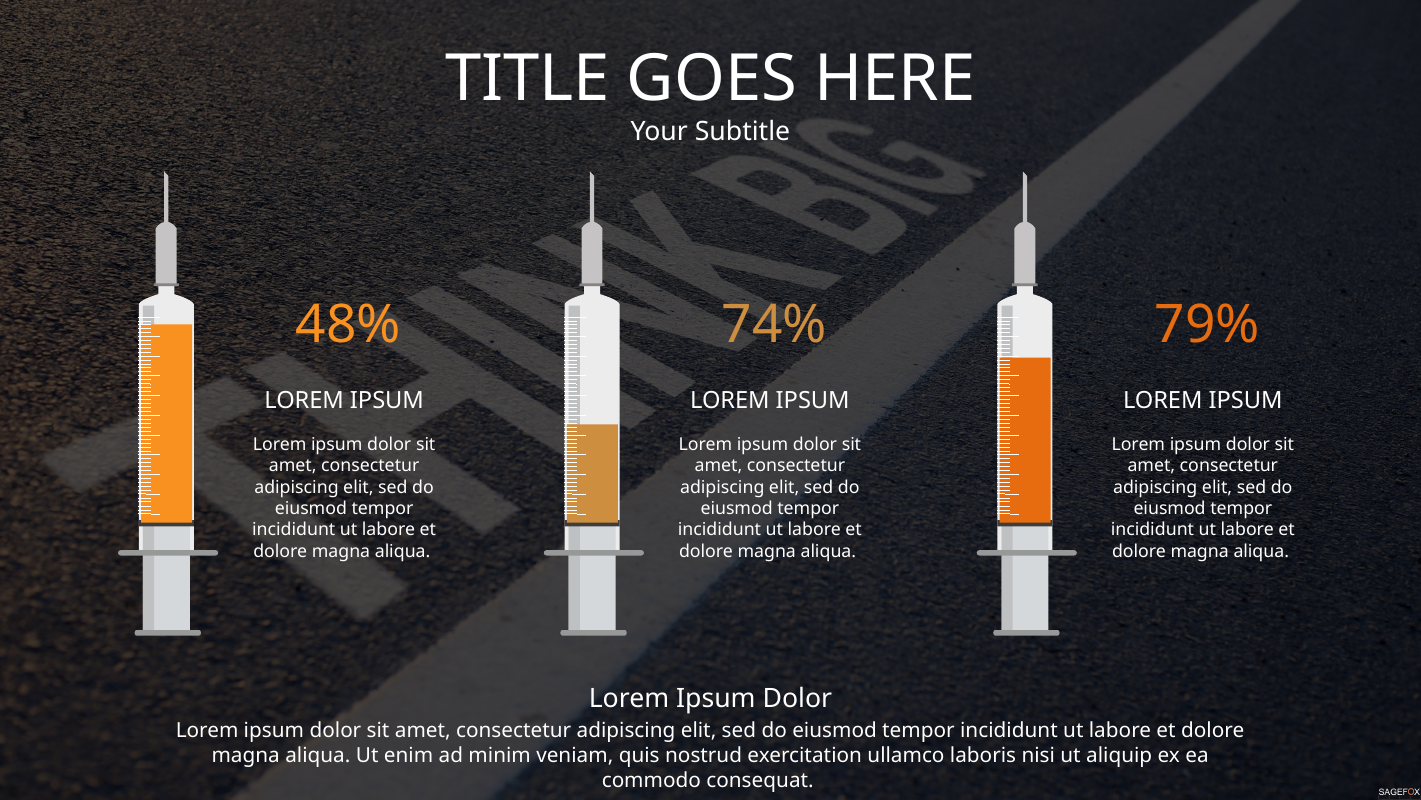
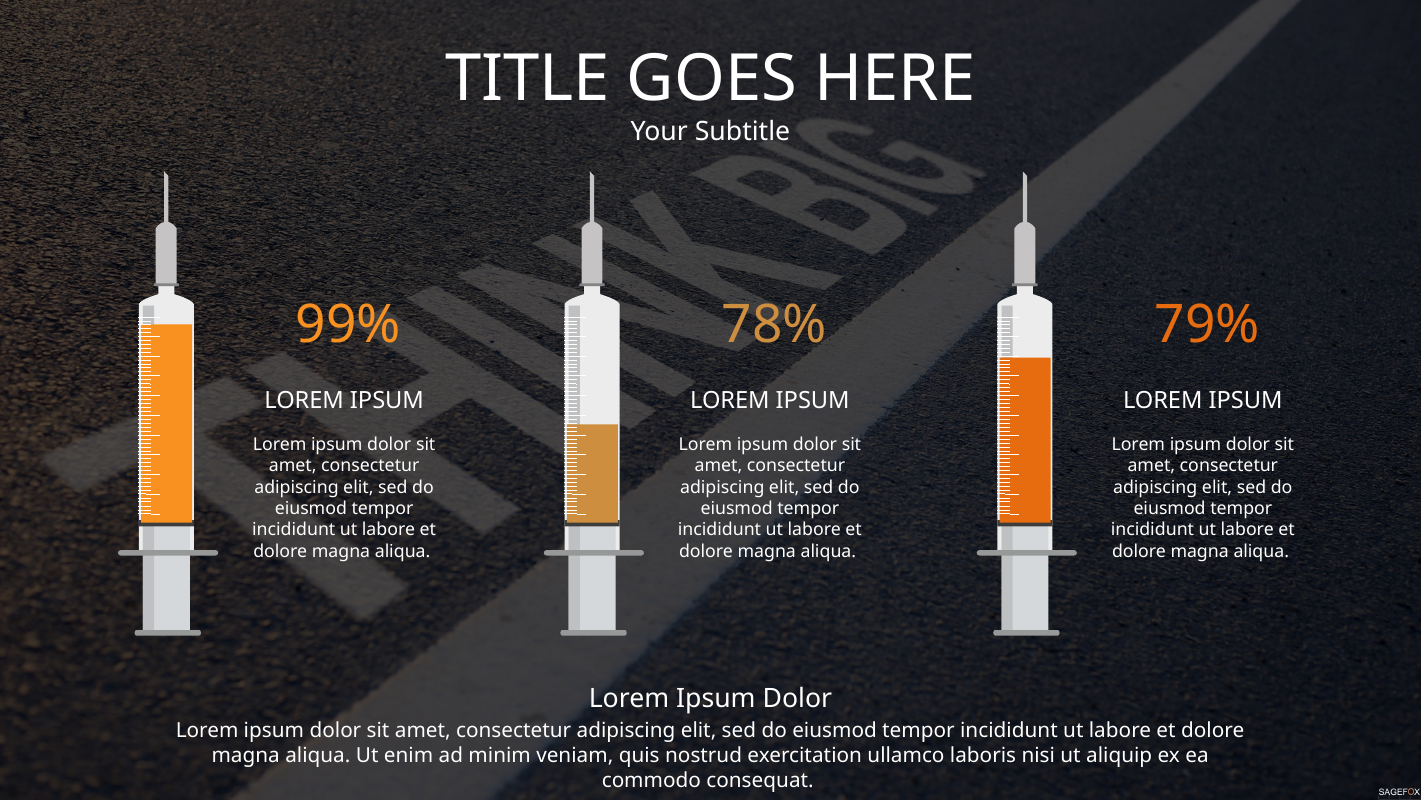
48%: 48% -> 99%
74%: 74% -> 78%
